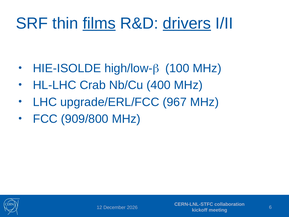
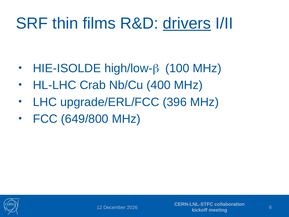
films underline: present -> none
967: 967 -> 396
909/800: 909/800 -> 649/800
